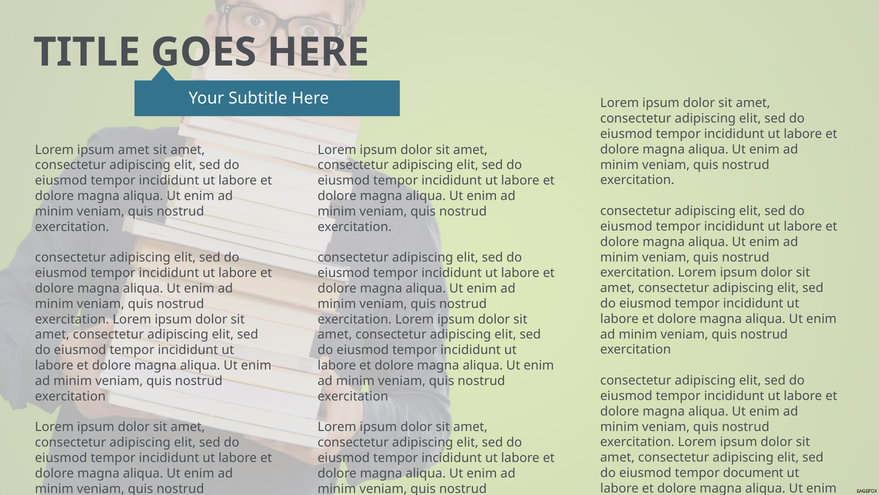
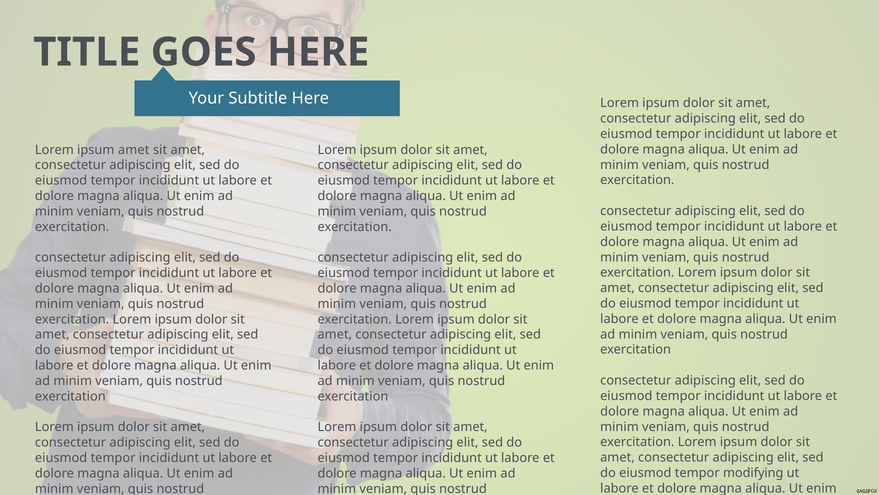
document: document -> modifying
